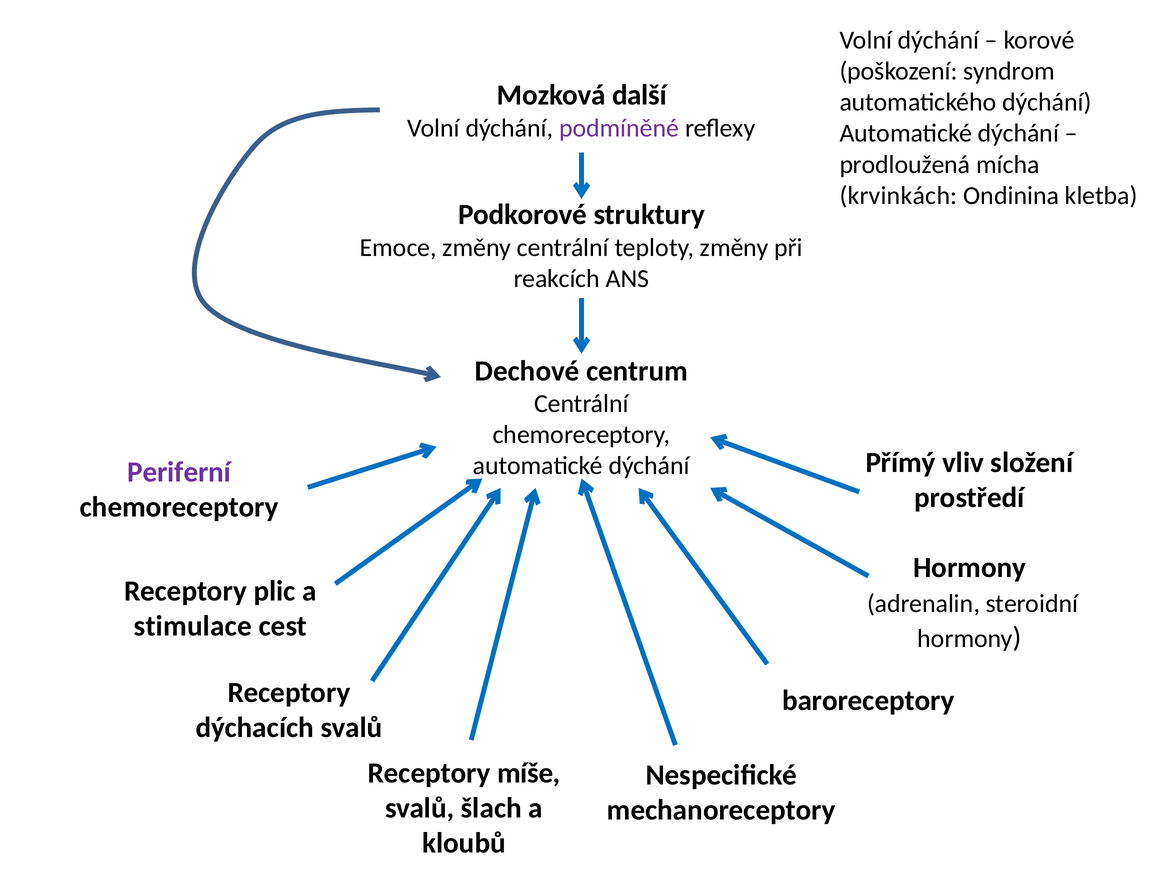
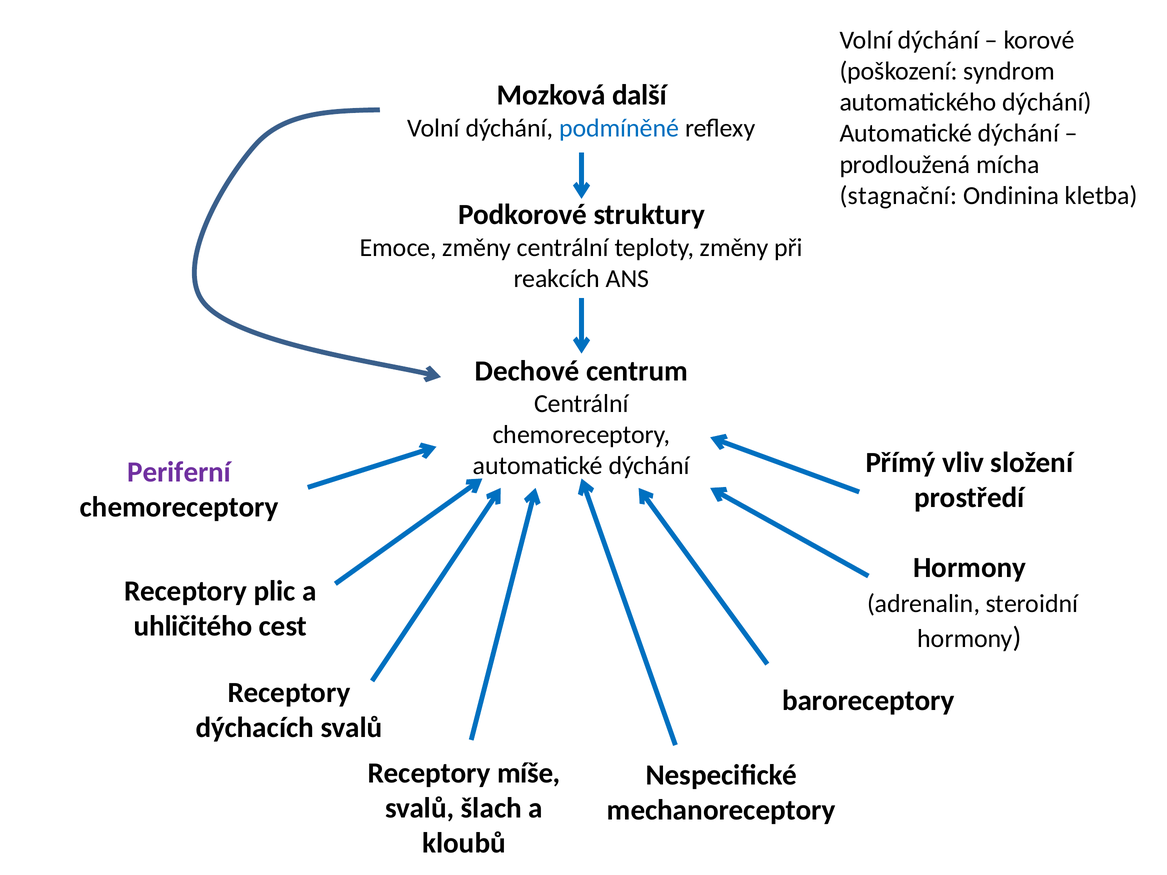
podmíněné colour: purple -> blue
krvinkách: krvinkách -> stagnační
stimulace: stimulace -> uhličitého
